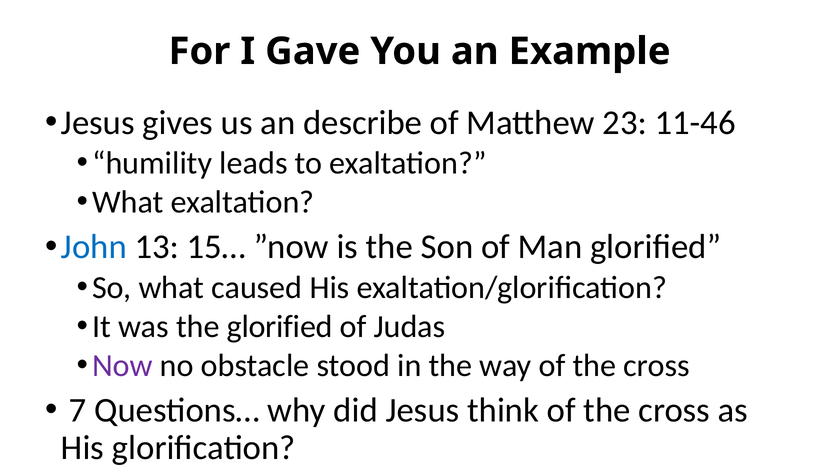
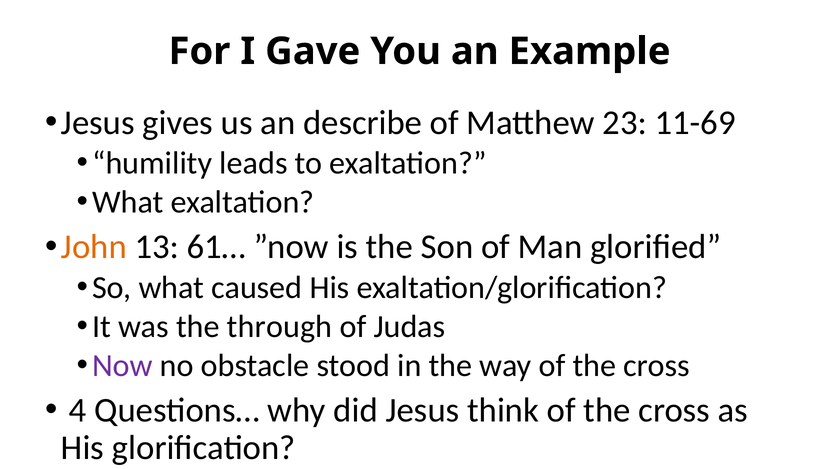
11-46: 11-46 -> 11-69
John colour: blue -> orange
15…: 15… -> 61…
the glorified: glorified -> through
7: 7 -> 4
